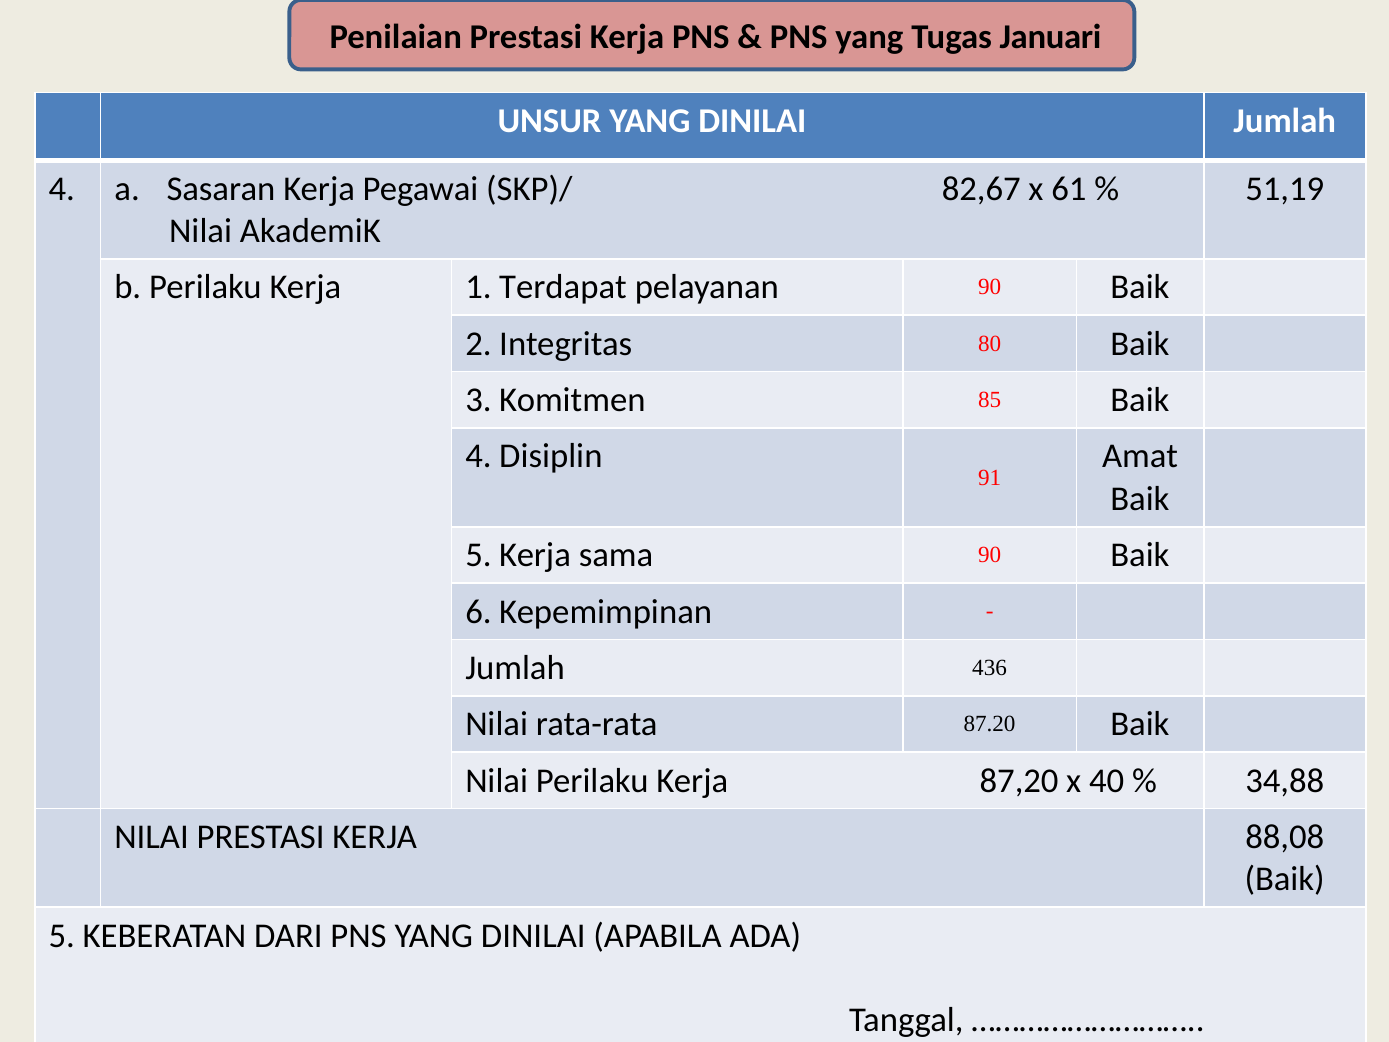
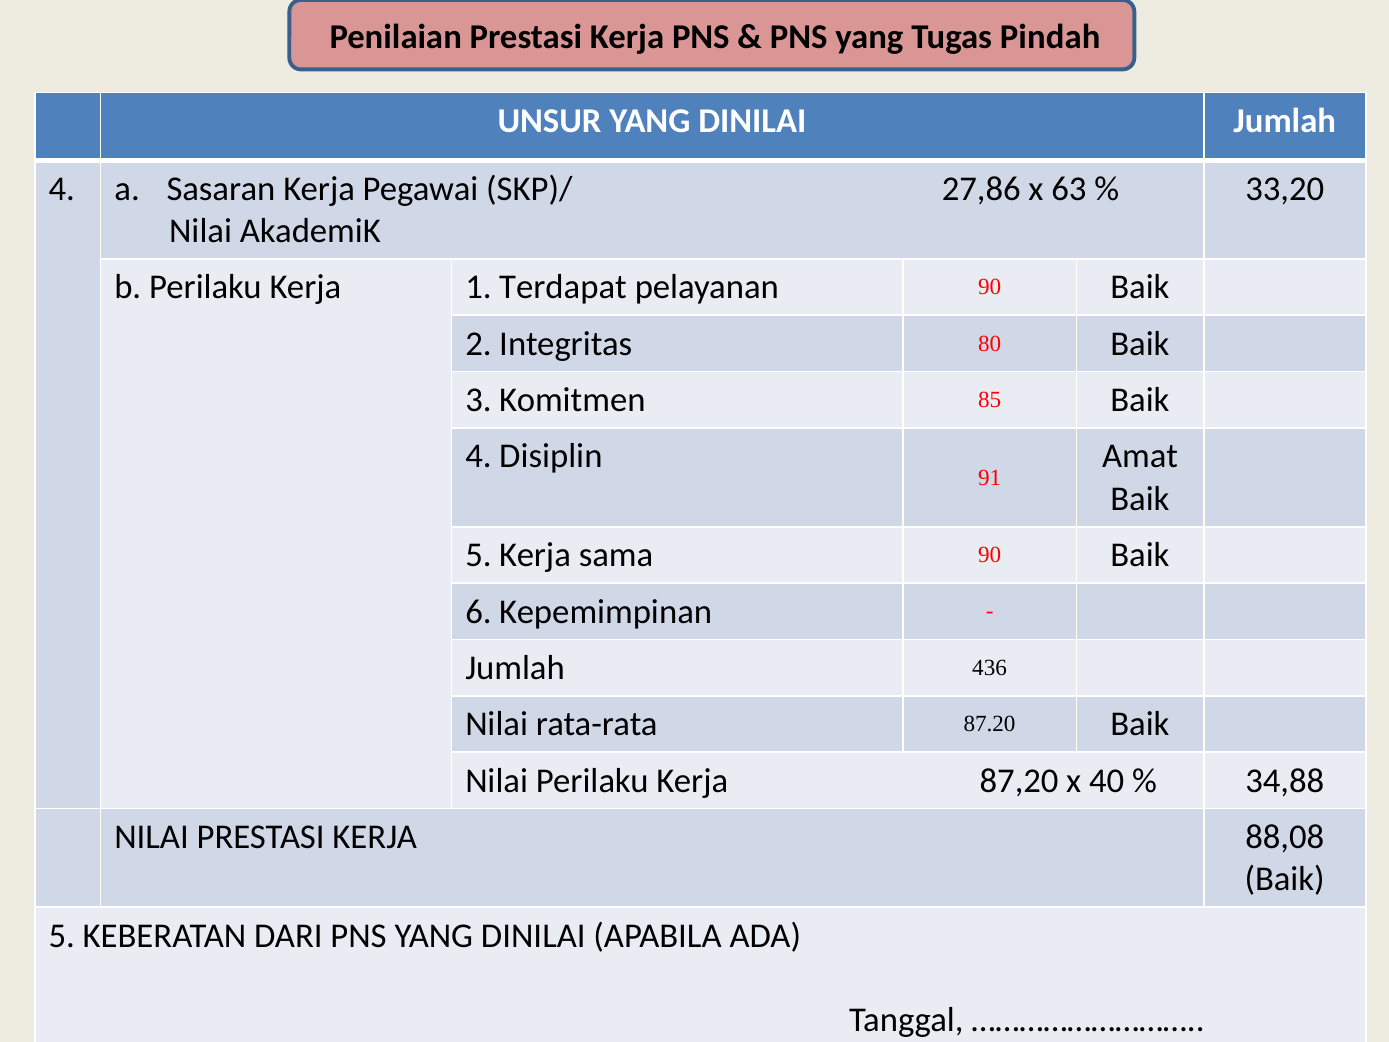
Januari: Januari -> Pindah
82,67: 82,67 -> 27,86
61: 61 -> 63
51,19: 51,19 -> 33,20
